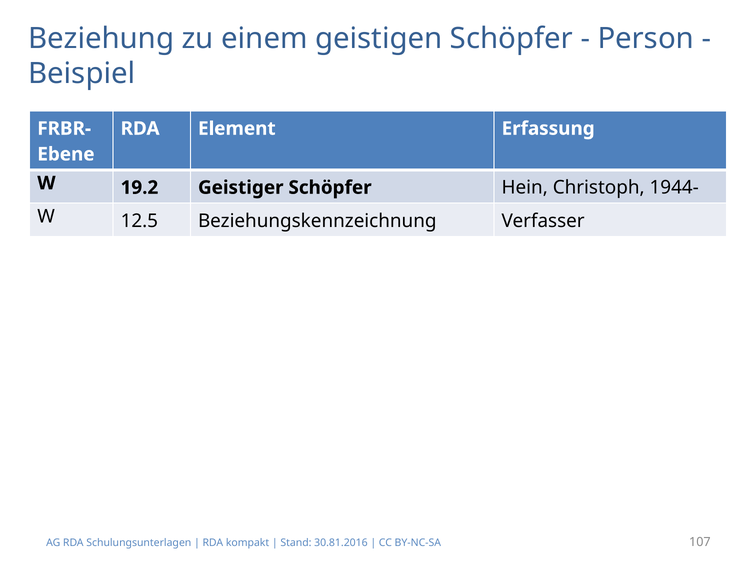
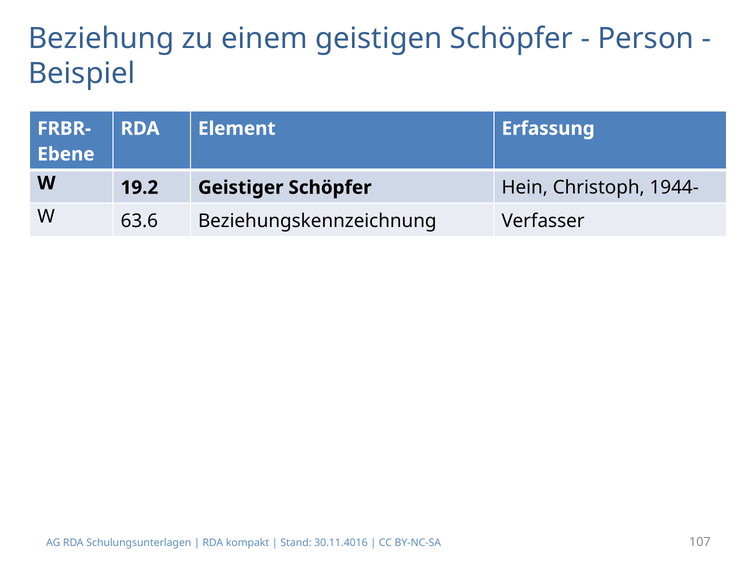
12.5: 12.5 -> 63.6
30.81.2016: 30.81.2016 -> 30.11.4016
